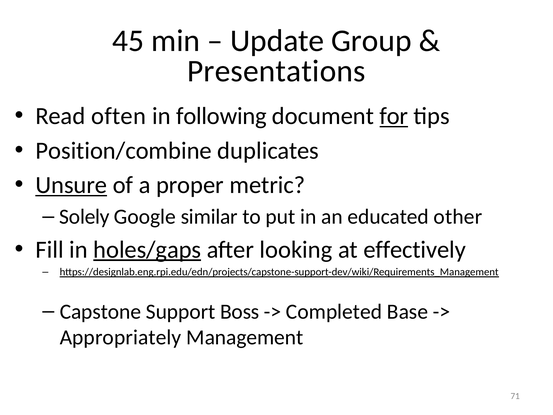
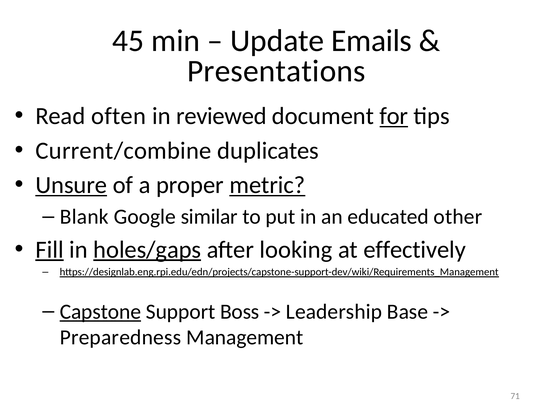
Group: Group -> Emails
following: following -> reviewed
Position/combine: Position/combine -> Current/combine
metric underline: none -> present
Solely: Solely -> Blank
Fill underline: none -> present
Capstone underline: none -> present
Completed: Completed -> Leadership
Appropriately: Appropriately -> Preparedness
